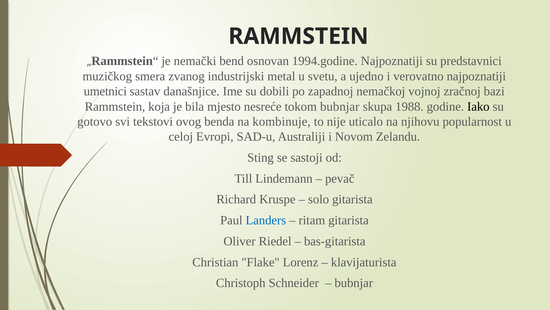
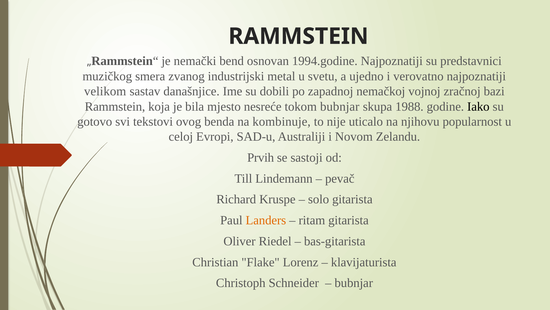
umetnici: umetnici -> velikom
Sting: Sting -> Prvih
Landers colour: blue -> orange
